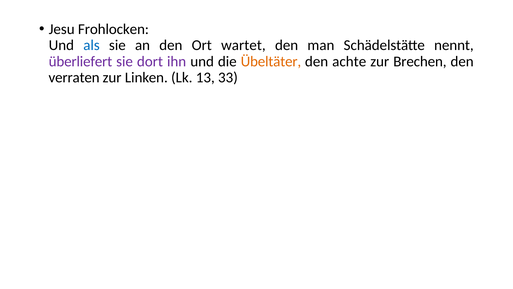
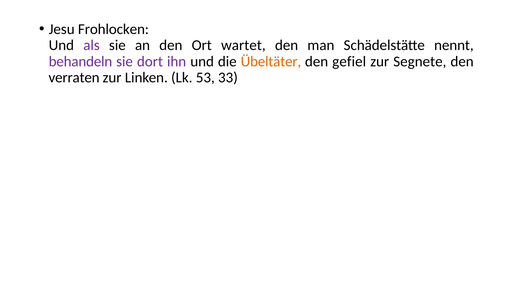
als colour: blue -> purple
überliefert: überliefert -> behandeln
achte: achte -> gefiel
Brechen: Brechen -> Segnete
13: 13 -> 53
